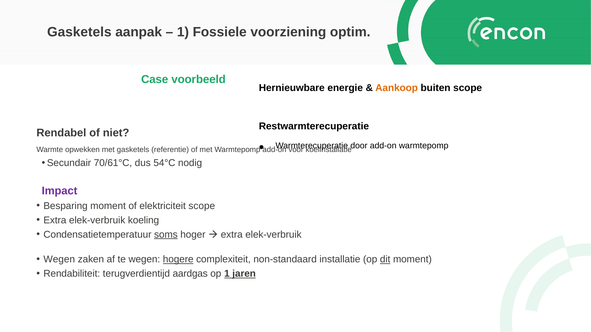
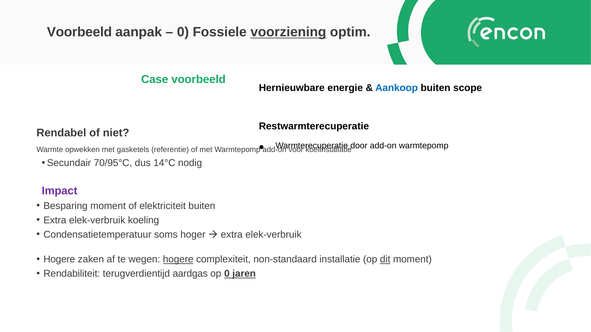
Gasketels at (79, 32): Gasketels -> Voorbeeld
1 at (183, 32): 1 -> 0
voorziening underline: none -> present
Aankoop colour: orange -> blue
70/61°C: 70/61°C -> 70/95°C
54°C: 54°C -> 14°C
elektriciteit scope: scope -> buiten
soms underline: present -> none
Wegen at (59, 260): Wegen -> Hogere
op 1: 1 -> 0
